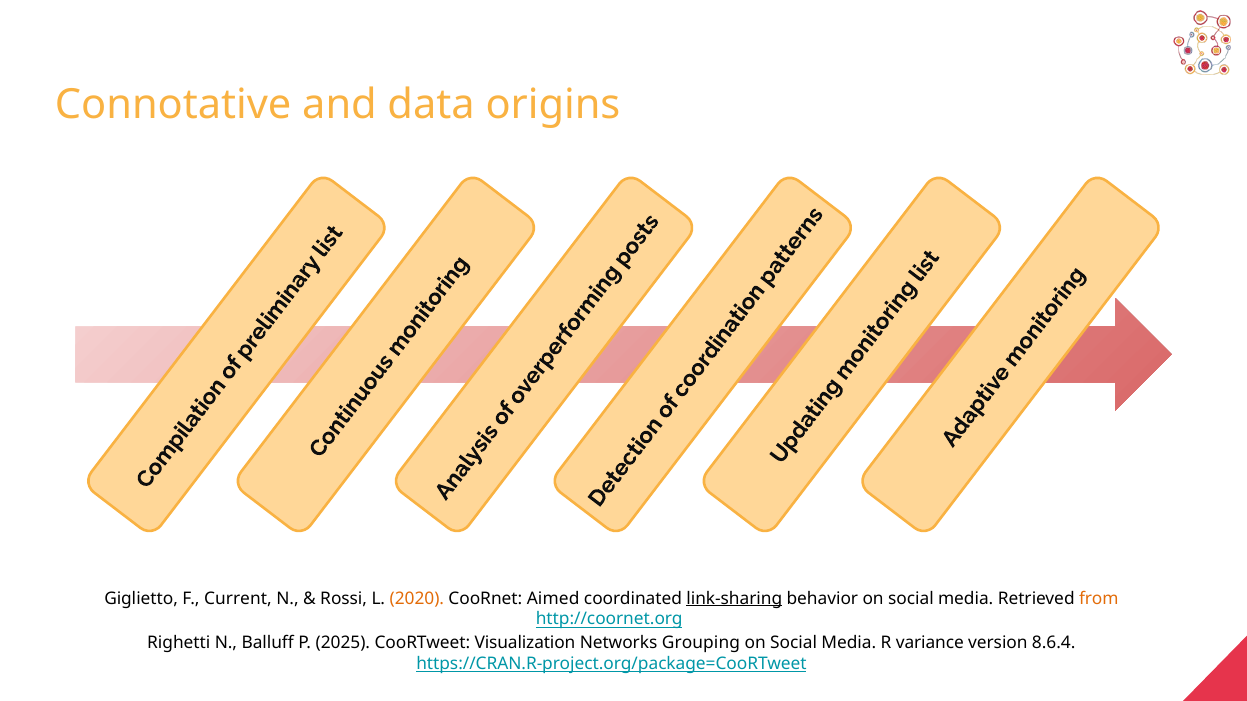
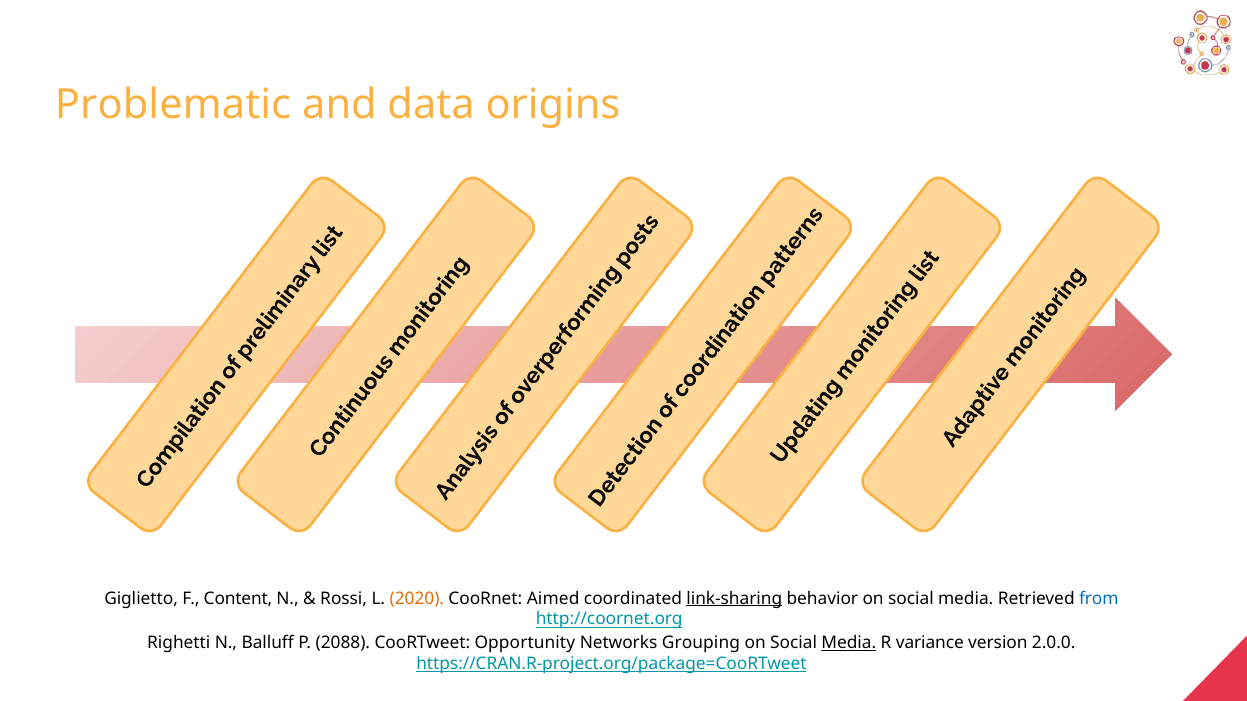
Connotative: Connotative -> Problematic
Current: Current -> Content
from colour: orange -> blue
2025: 2025 -> 2088
Visualization: Visualization -> Opportunity
Media at (849, 643) underline: none -> present
8.6.4: 8.6.4 -> 2.0.0
